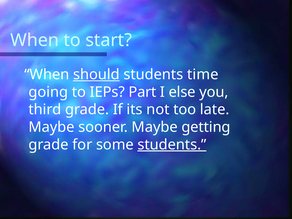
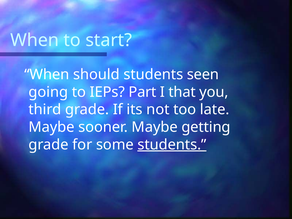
should underline: present -> none
time: time -> seen
else: else -> that
